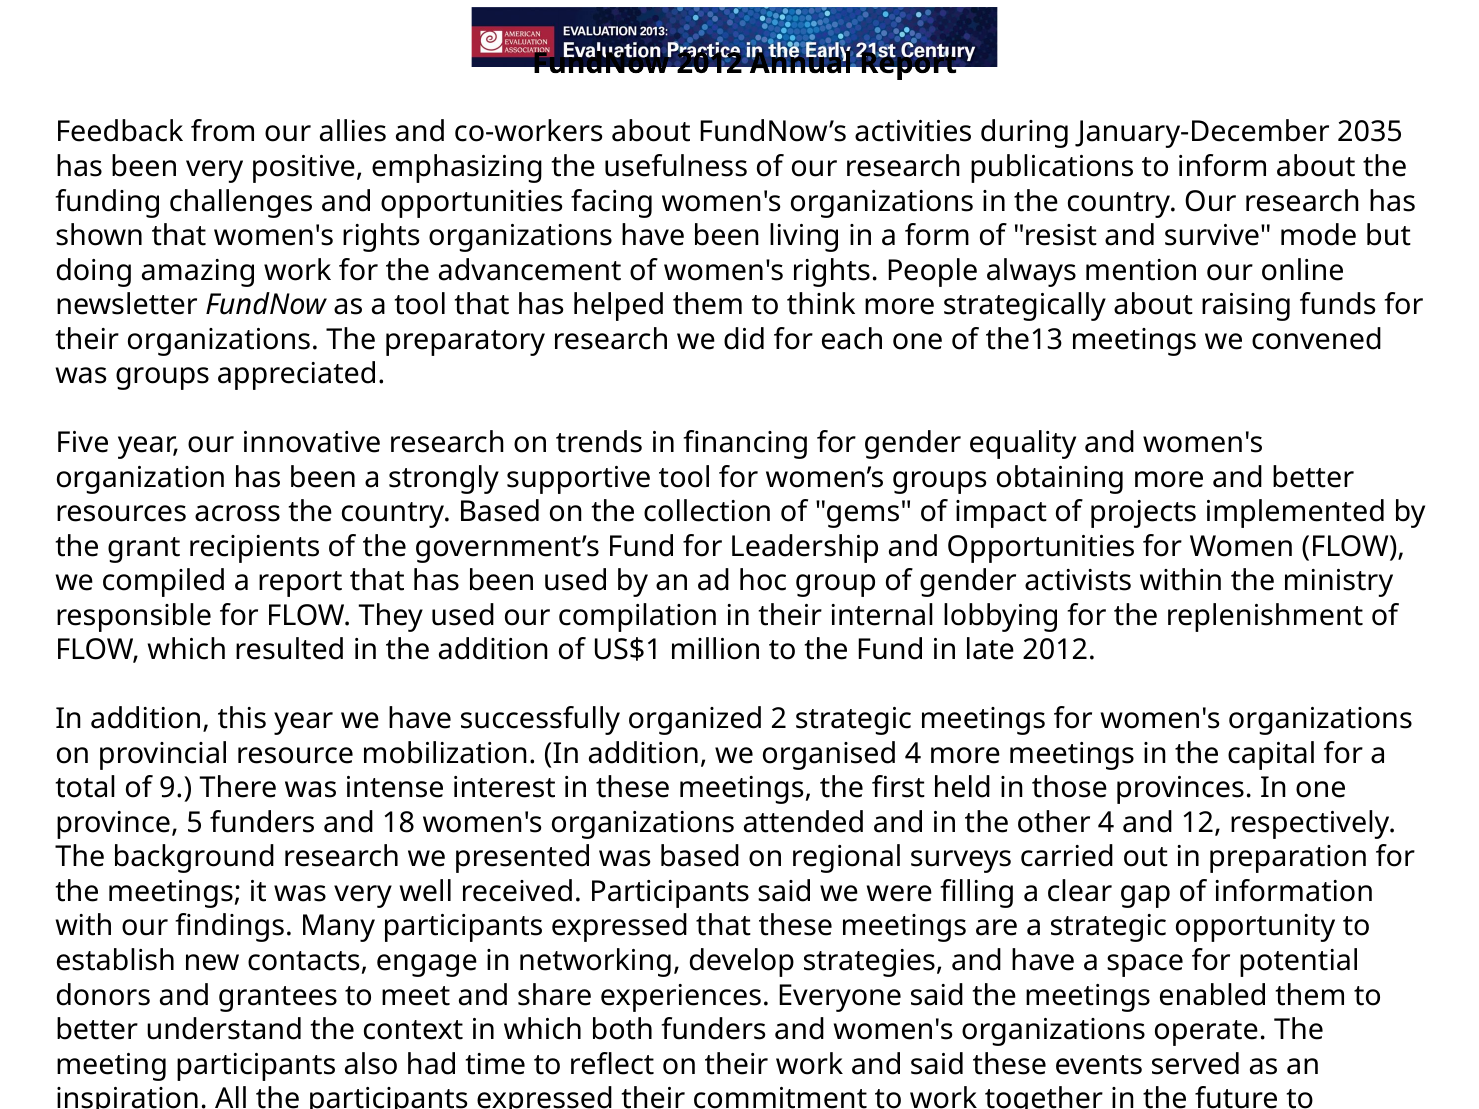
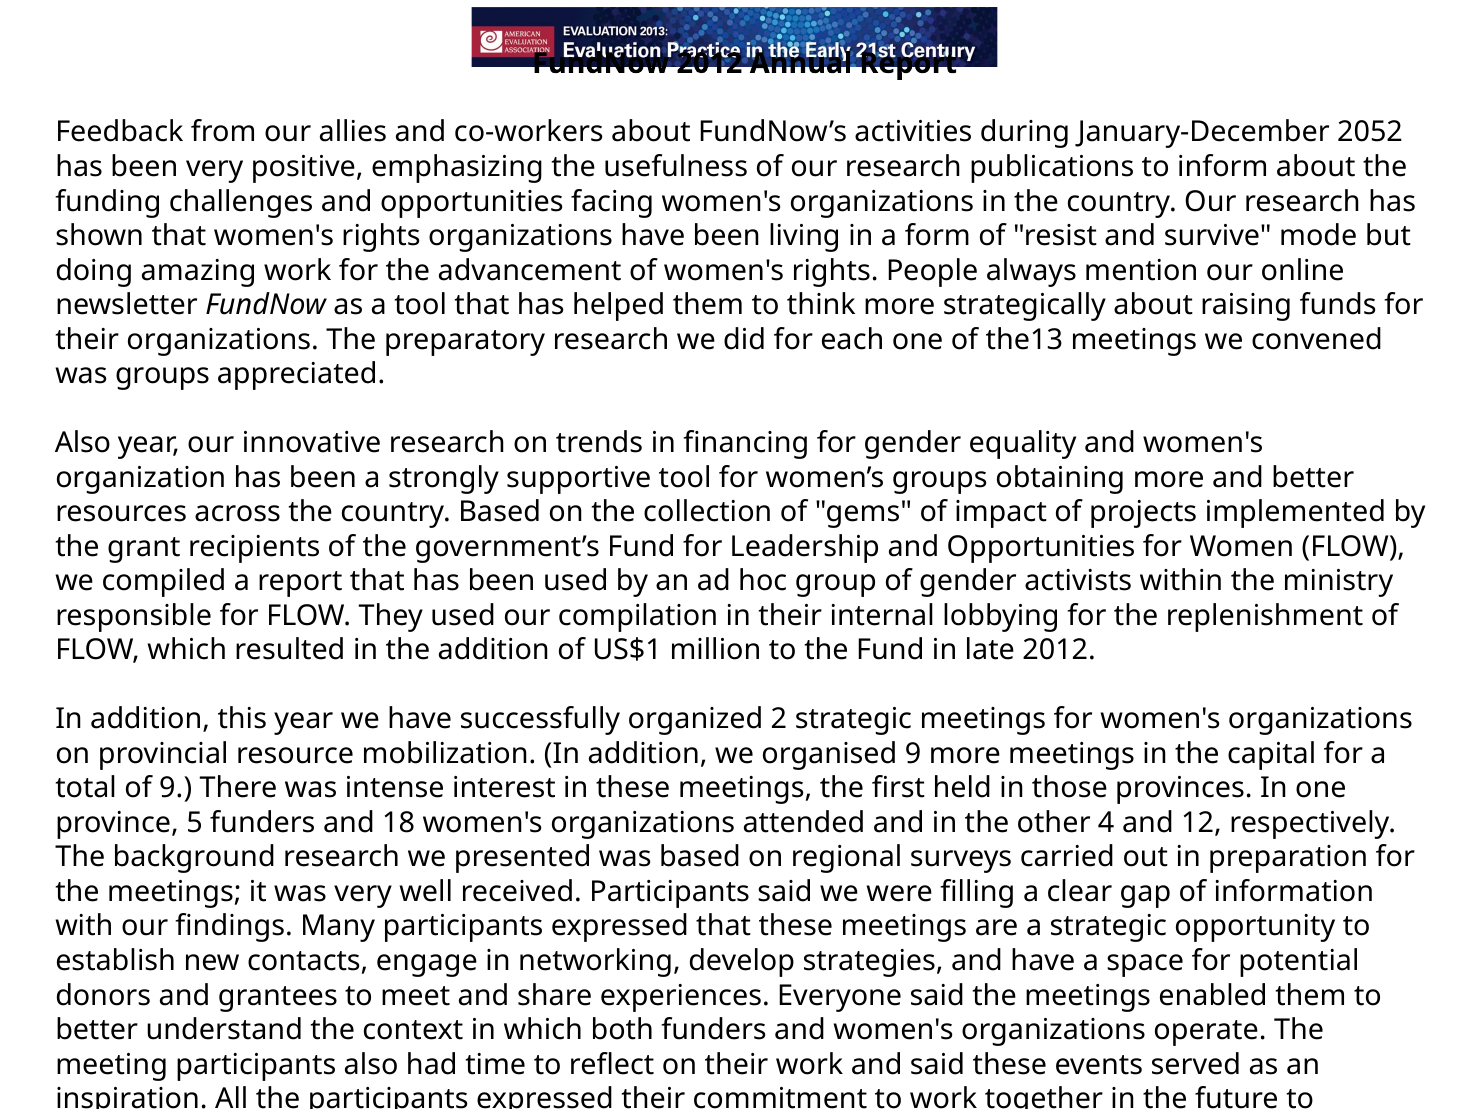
2035: 2035 -> 2052
Five at (83, 443): Five -> Also
organised 4: 4 -> 9
